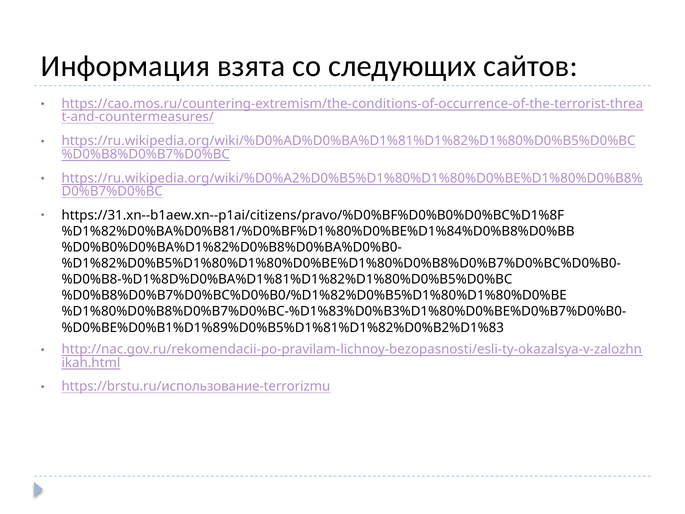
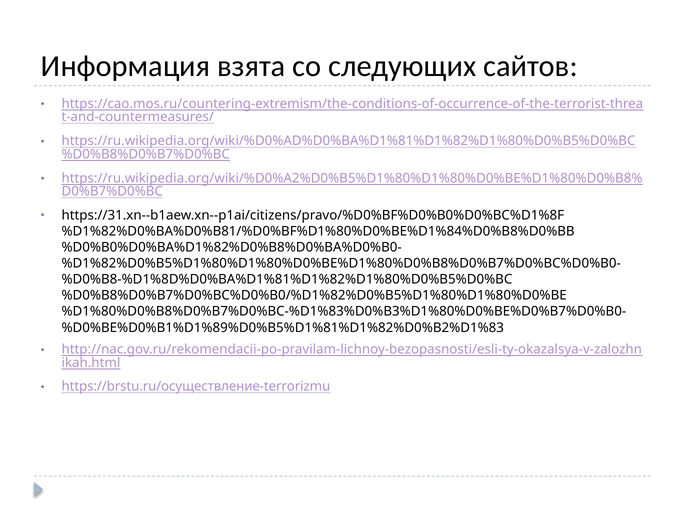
https://brstu.ru/использование-terrorizmu: https://brstu.ru/использование-terrorizmu -> https://brstu.ru/осуществление-terrorizmu
